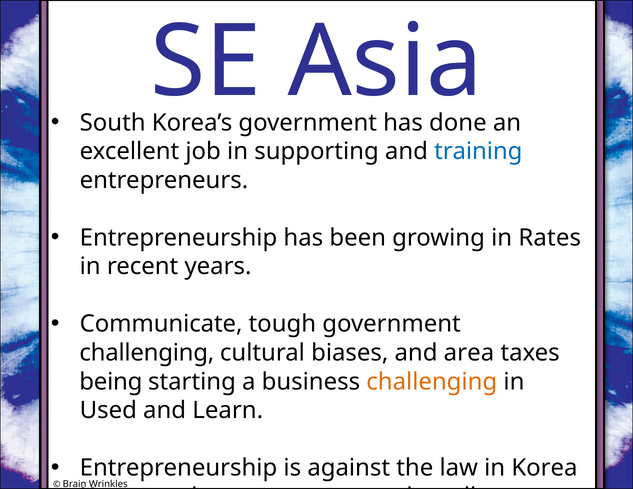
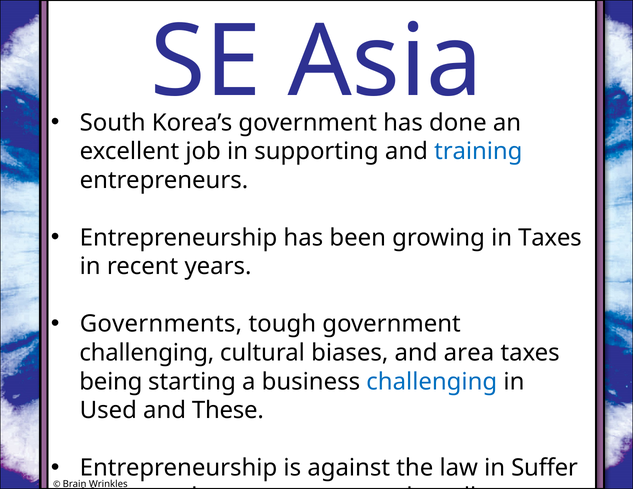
in Rates: Rates -> Taxes
Communicate: Communicate -> Governments
challenging at (432, 382) colour: orange -> blue
Learn: Learn -> These
in Korea: Korea -> Suffer
